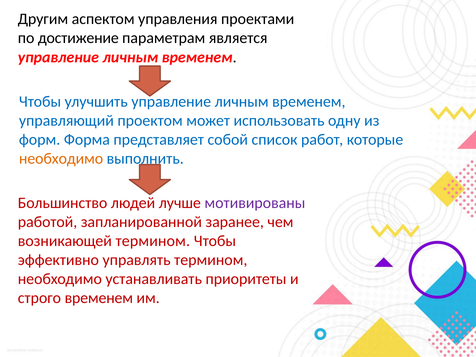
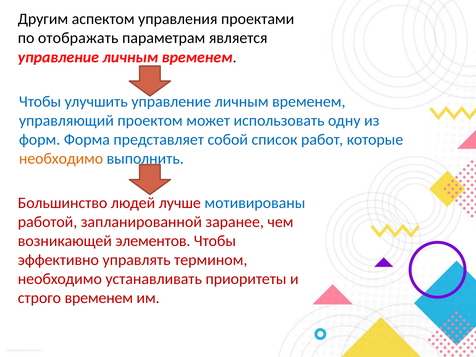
достижение: достижение -> отображать
мотивированы colour: purple -> blue
возникающей термином: термином -> элементов
